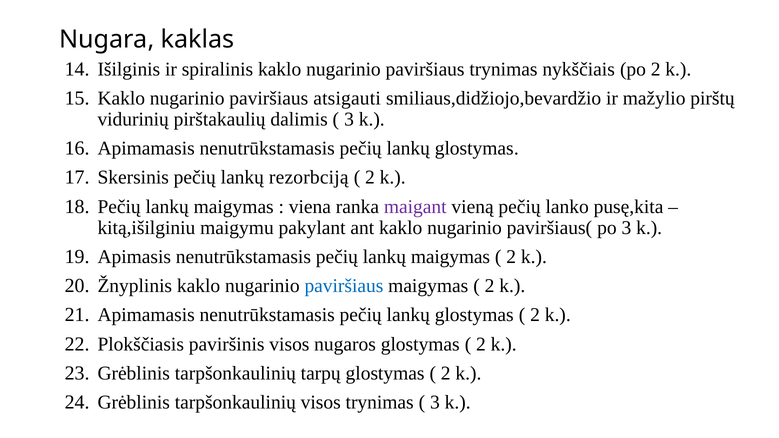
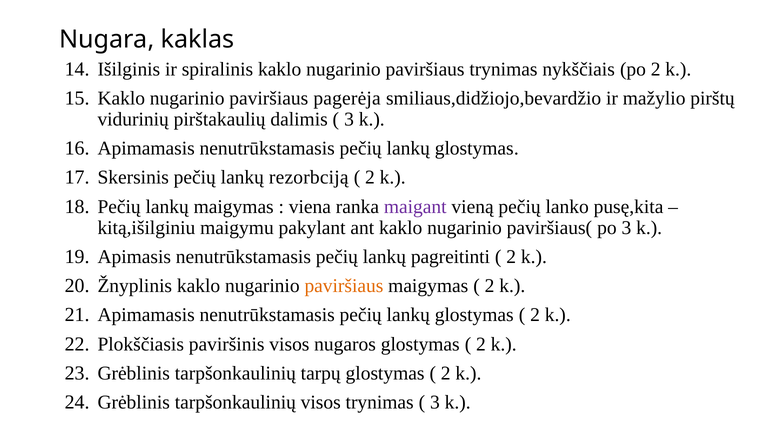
atsigauti: atsigauti -> pagerėja
nenutrūkstamasis pečių lankų maigymas: maigymas -> pagreitinti
paviršiaus at (344, 286) colour: blue -> orange
